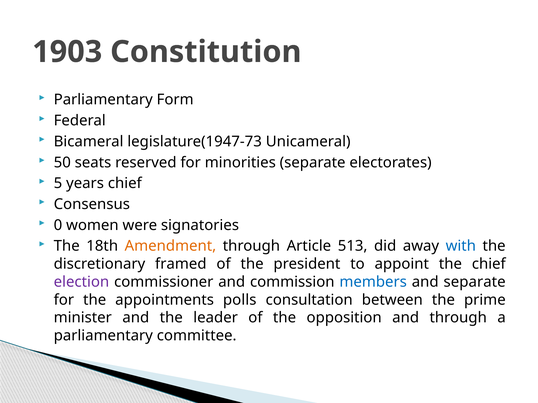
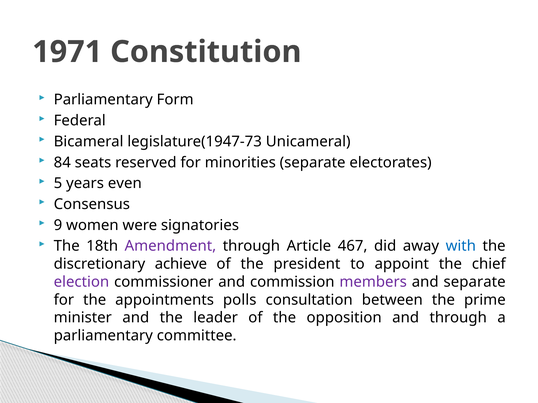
1903: 1903 -> 1971
50: 50 -> 84
years chief: chief -> even
0: 0 -> 9
Amendment colour: orange -> purple
513: 513 -> 467
framed: framed -> achieve
members colour: blue -> purple
